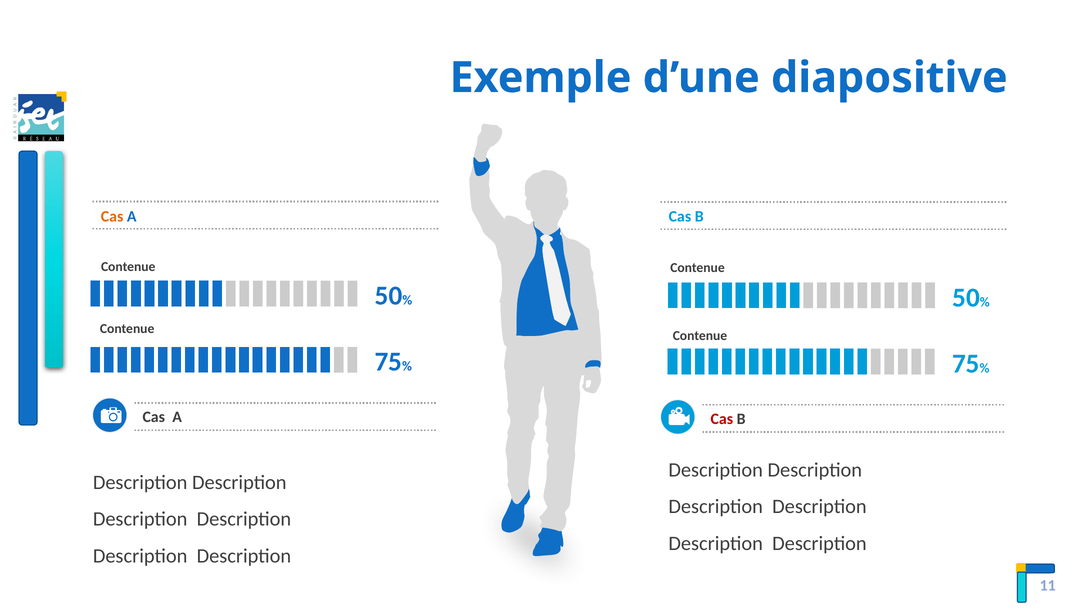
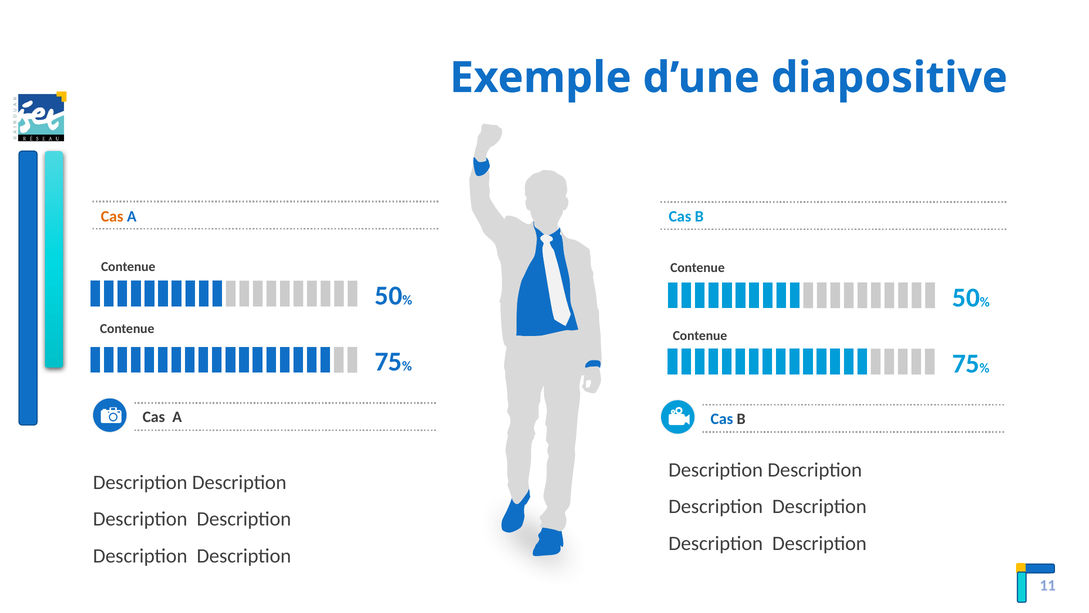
Cas at (722, 419) colour: red -> blue
